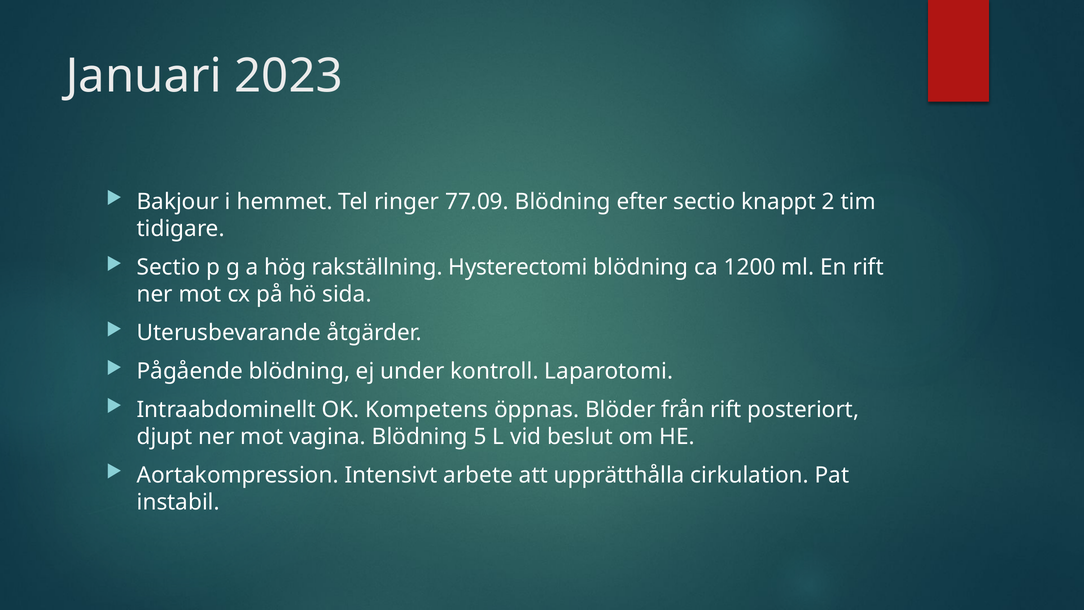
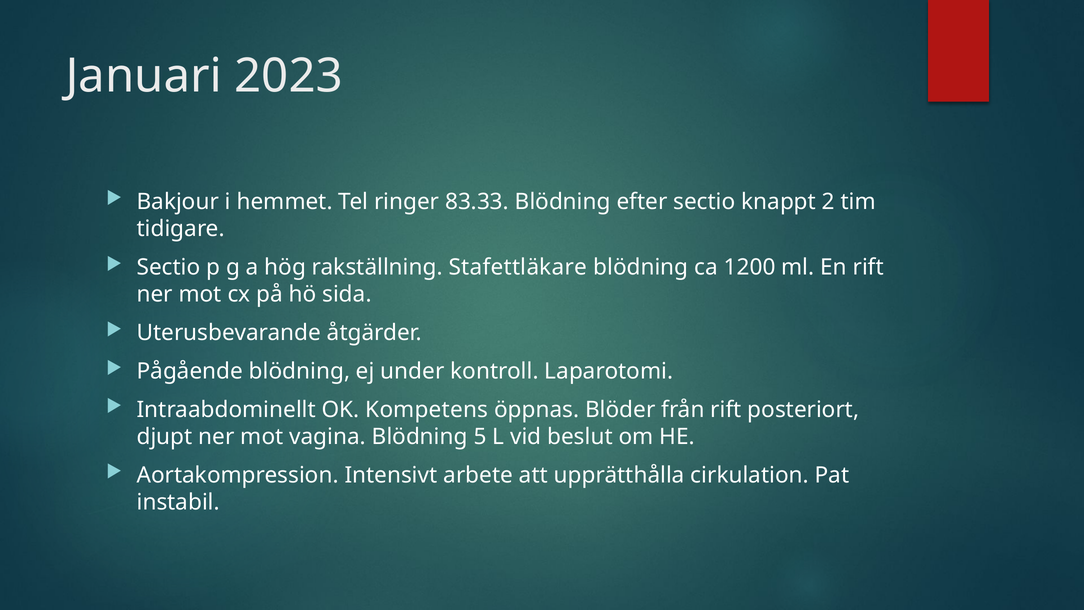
77.09: 77.09 -> 83.33
Hysterectomi: Hysterectomi -> Stafettläkare
